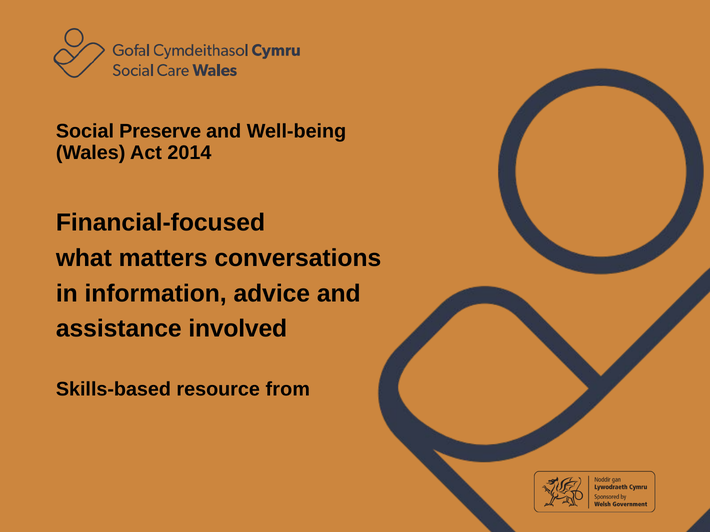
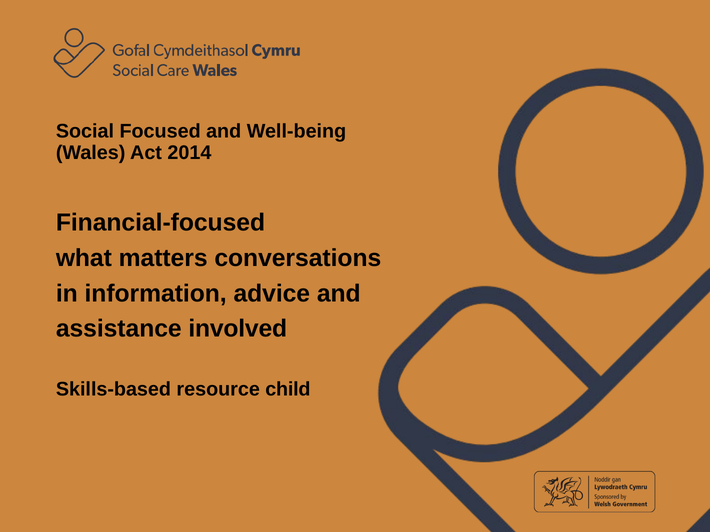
Preserve: Preserve -> Focused
from: from -> child
